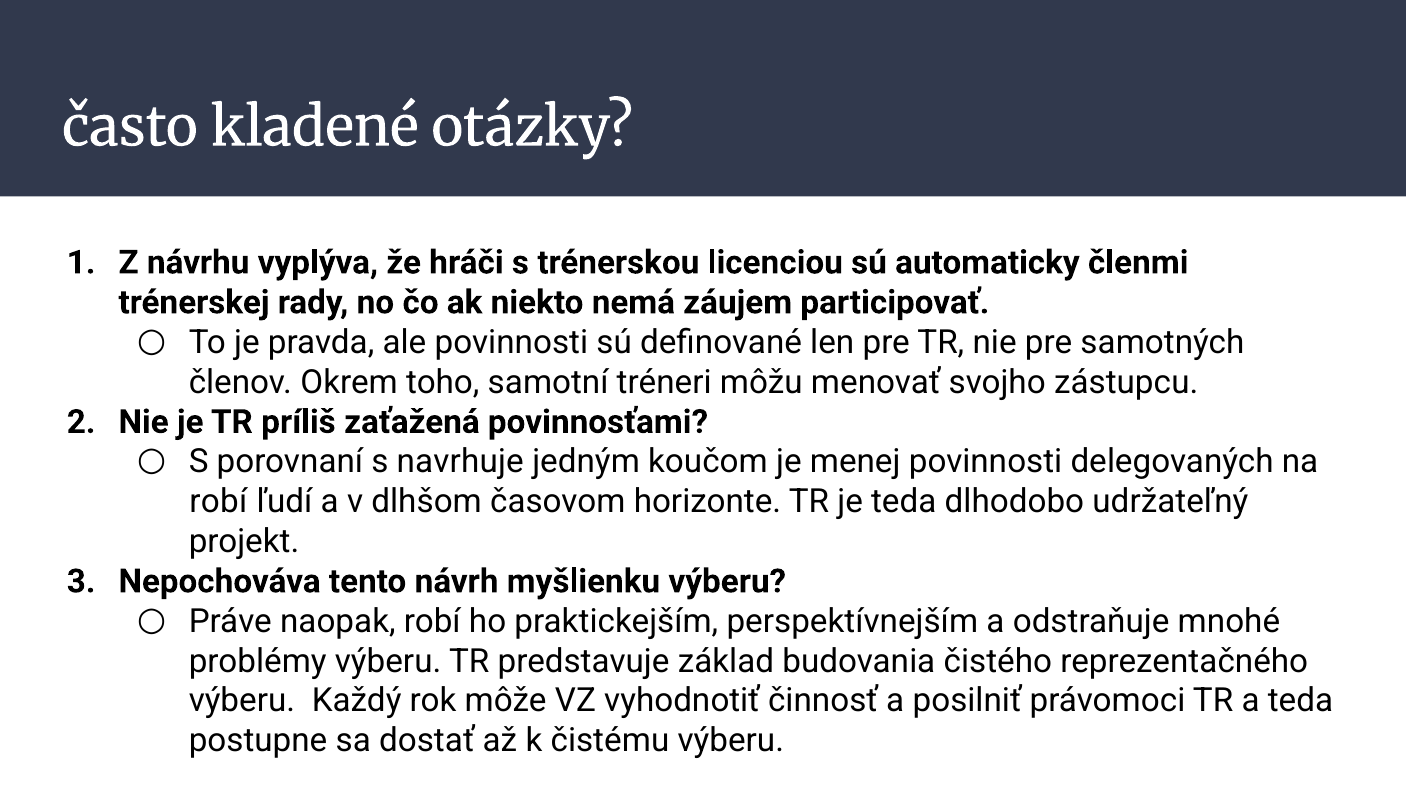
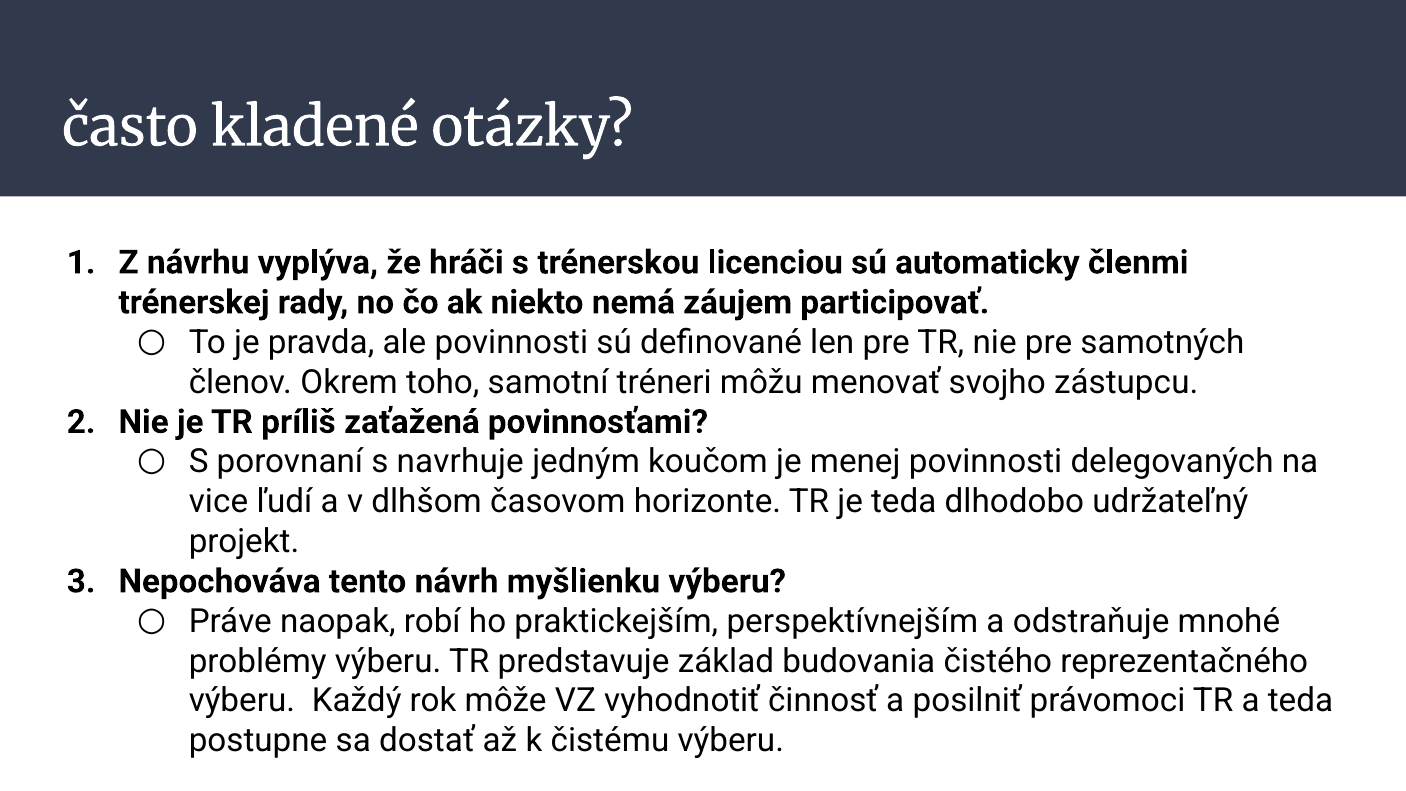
robí at (218, 502): robí -> vice
